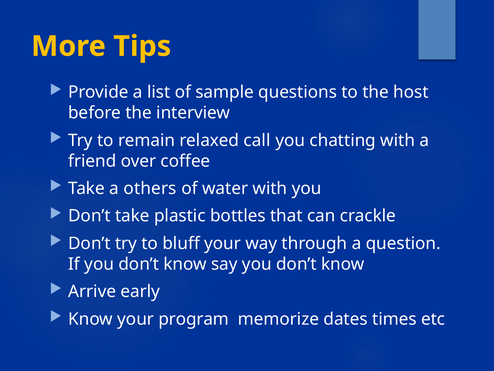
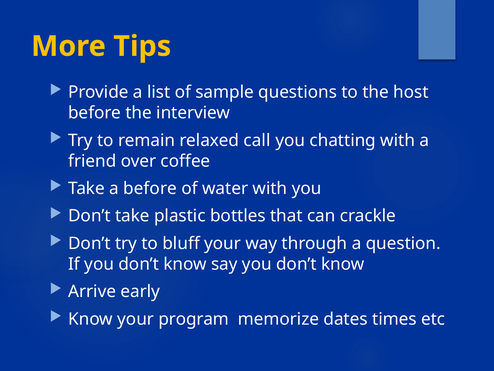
a others: others -> before
